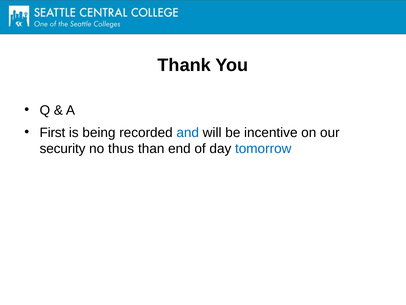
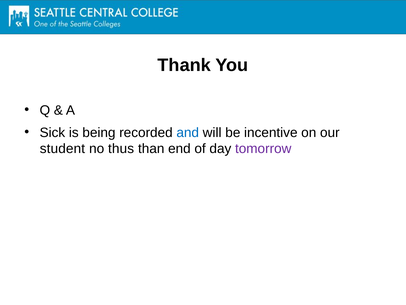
First: First -> Sick
security: security -> student
tomorrow colour: blue -> purple
